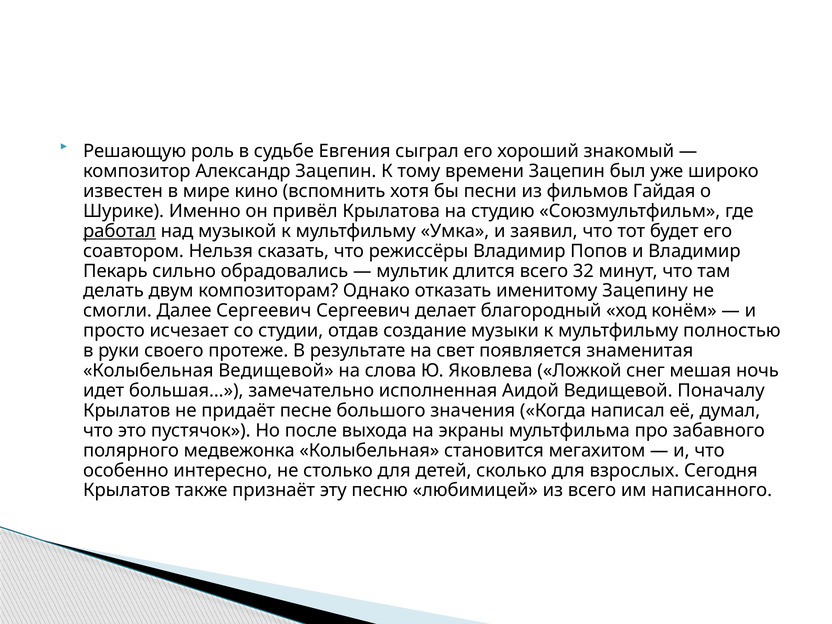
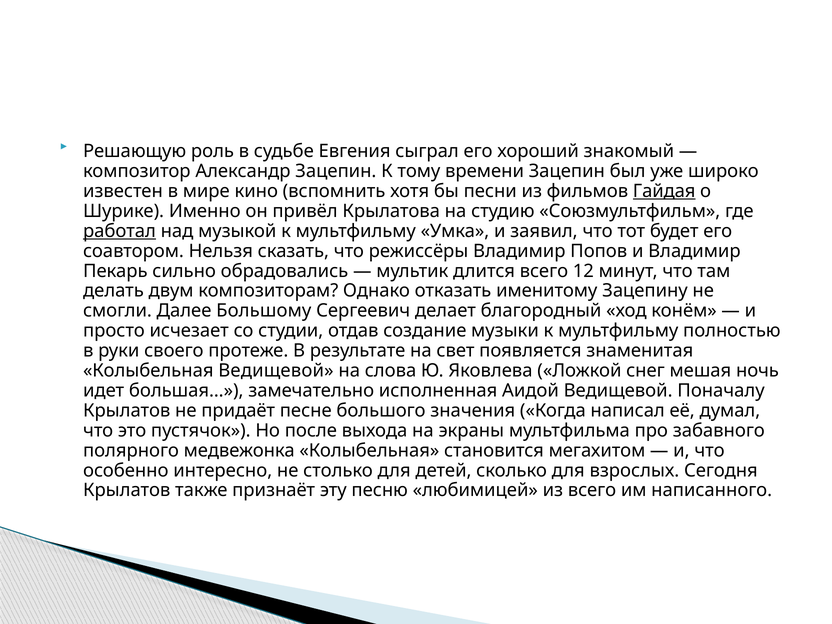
Гайдая underline: none -> present
32: 32 -> 12
Далее Сергеевич: Сергеевич -> Большому
